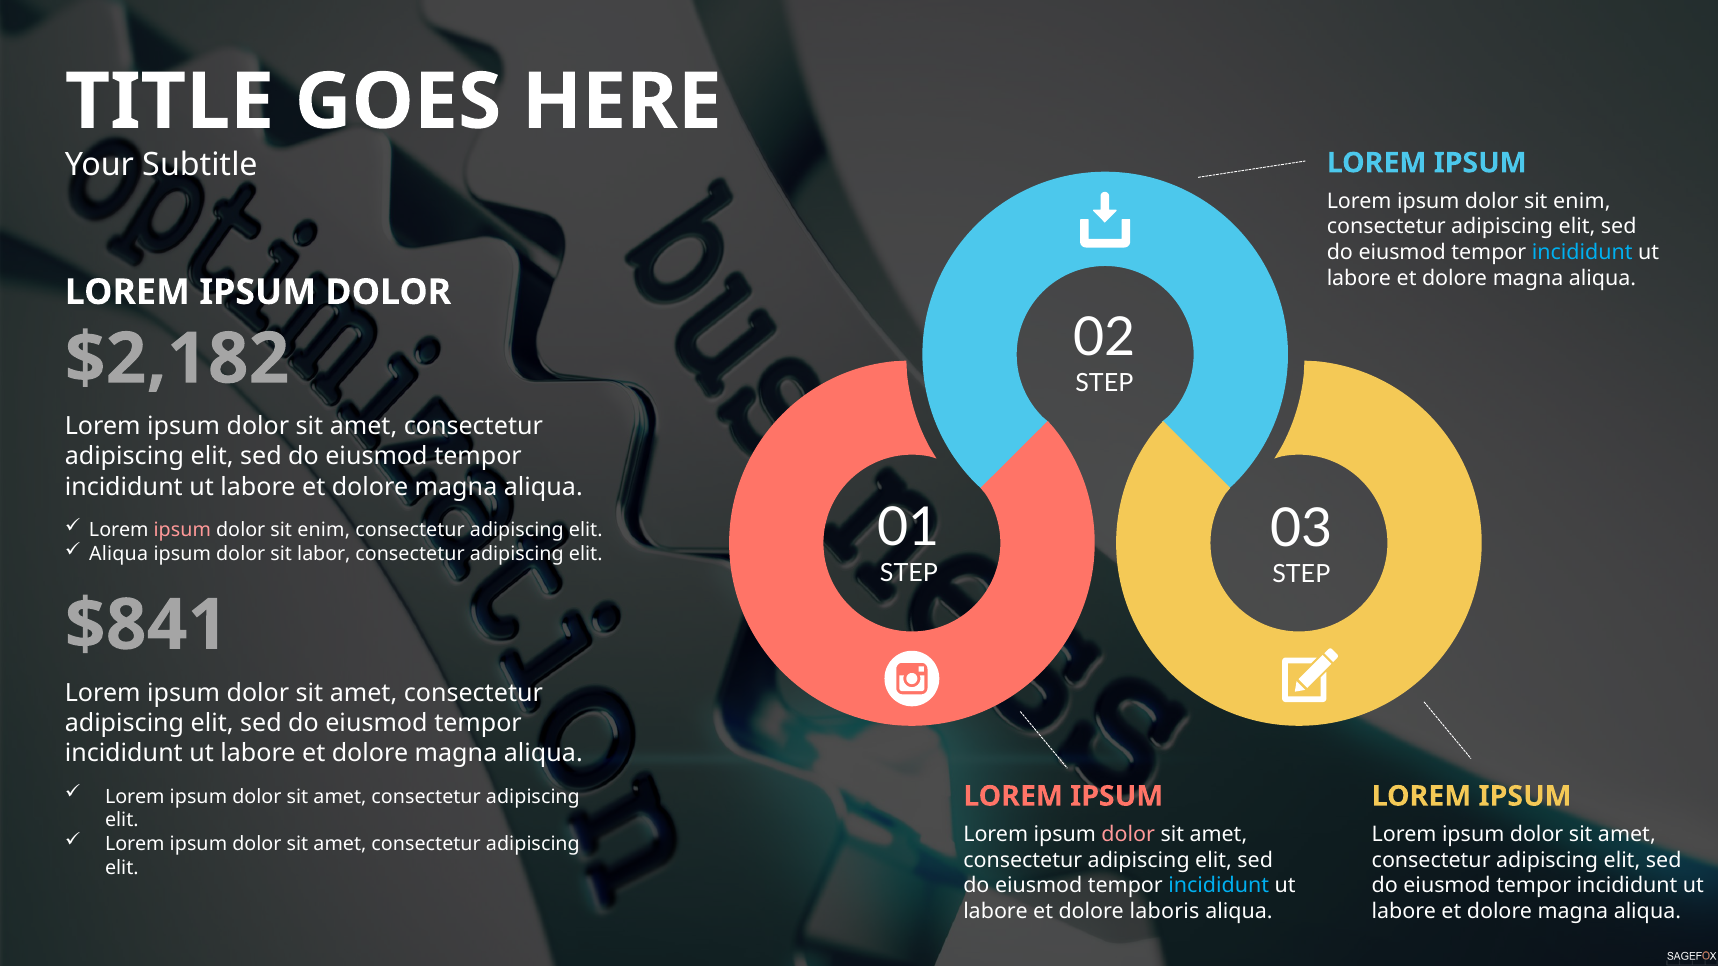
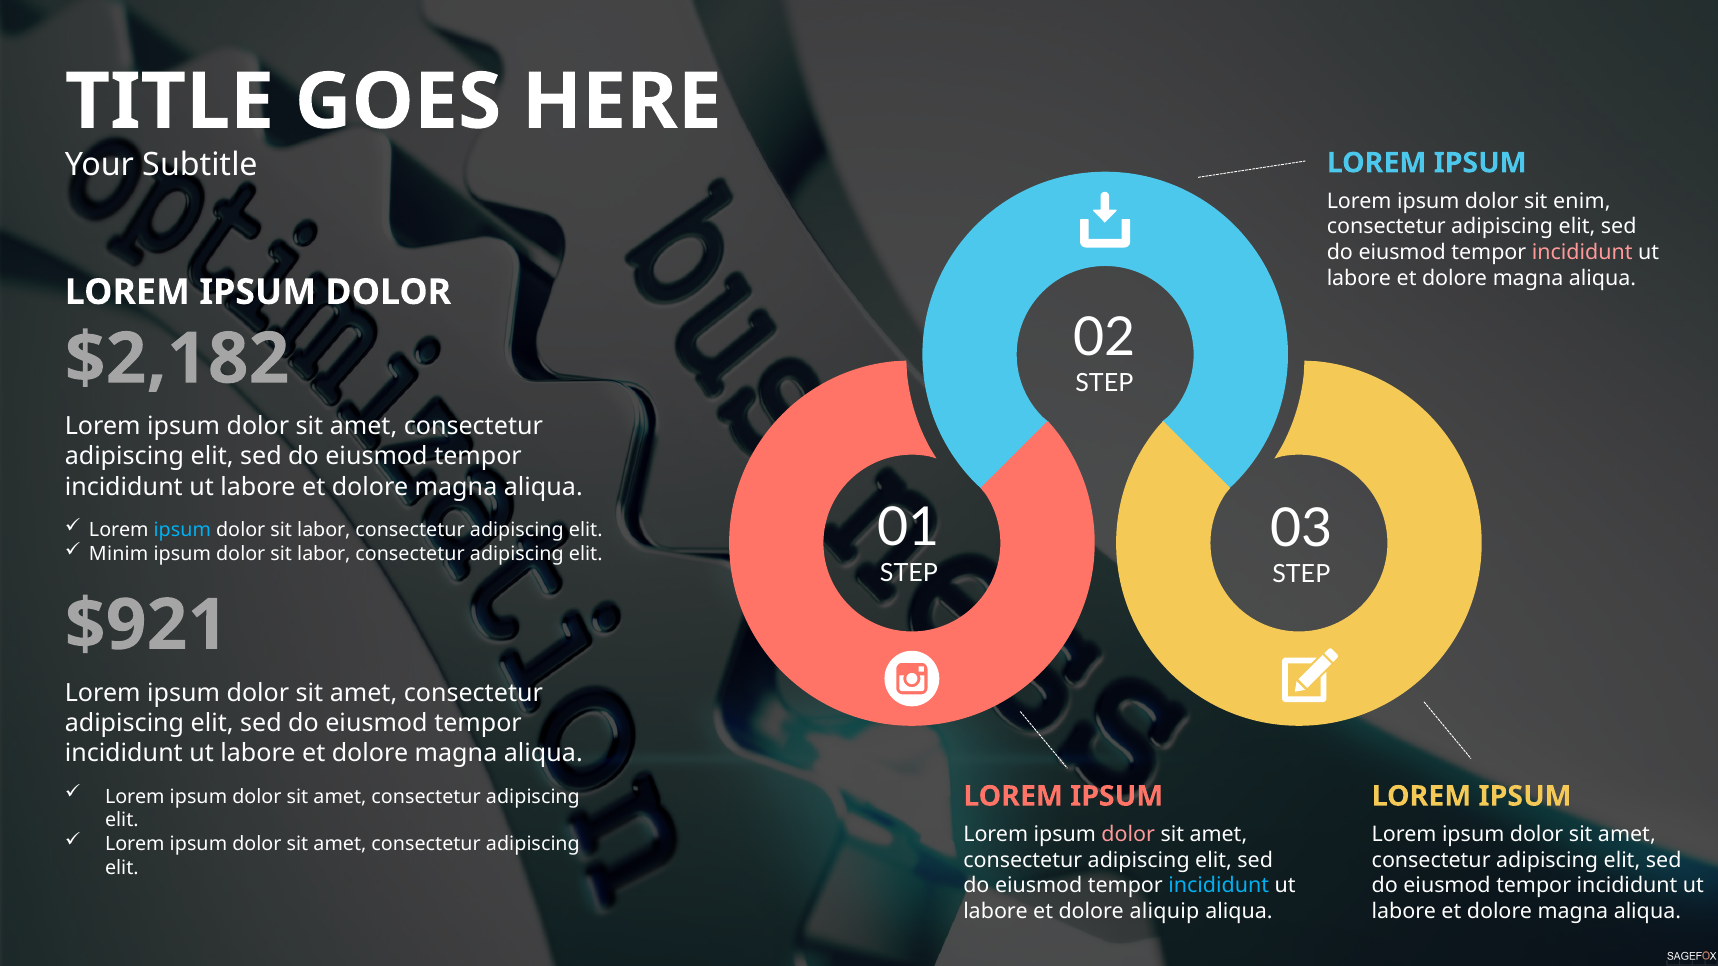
incididunt at (1582, 253) colour: light blue -> pink
ipsum at (182, 531) colour: pink -> light blue
enim at (324, 531): enim -> labor
Aliqua at (119, 554): Aliqua -> Minim
$841: $841 -> $921
laboris: laboris -> aliquip
